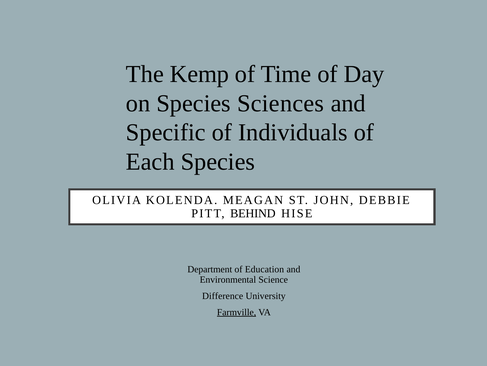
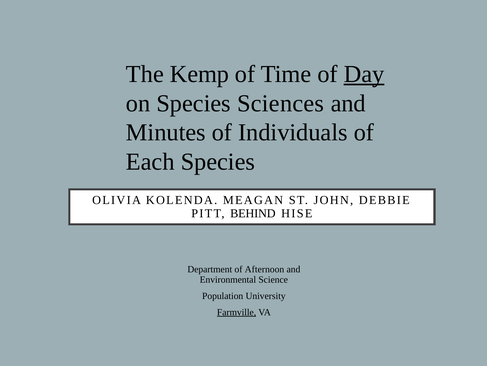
Day underline: none -> present
Specific: Specific -> Minutes
Education: Education -> Afternoon
Difference: Difference -> Population
